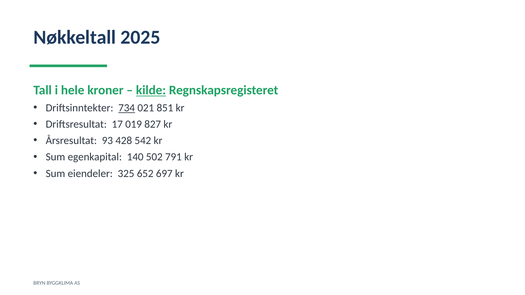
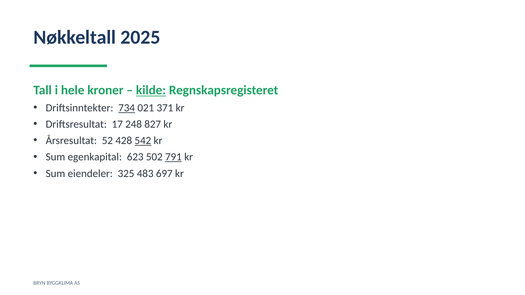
851: 851 -> 371
019: 019 -> 248
93: 93 -> 52
542 underline: none -> present
140: 140 -> 623
791 underline: none -> present
652: 652 -> 483
